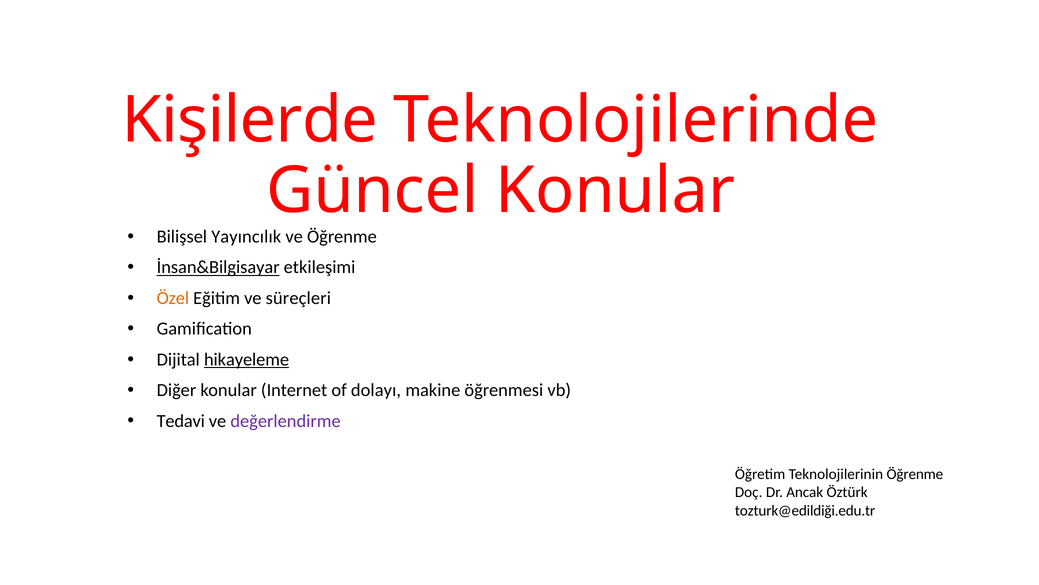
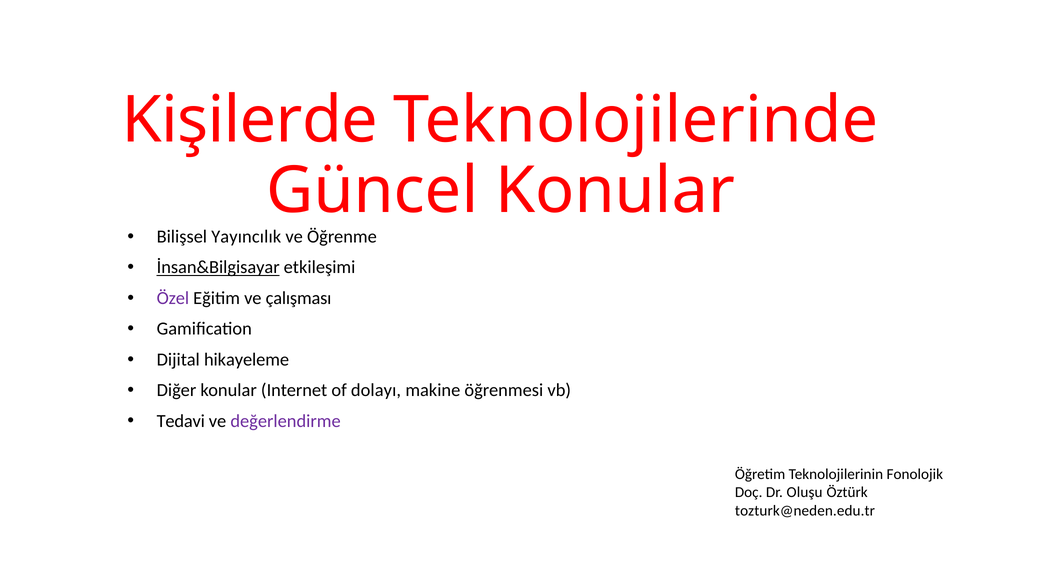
Özel colour: orange -> purple
süreçleri: süreçleri -> çalışması
hikayeleme underline: present -> none
Teknolojilerinin Öğrenme: Öğrenme -> Fonolojik
Ancak: Ancak -> Oluşu
tozturk@edildiği.edu.tr: tozturk@edildiği.edu.tr -> tozturk@neden.edu.tr
